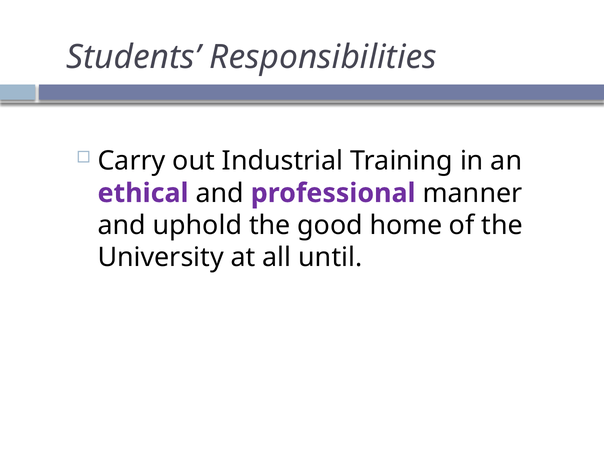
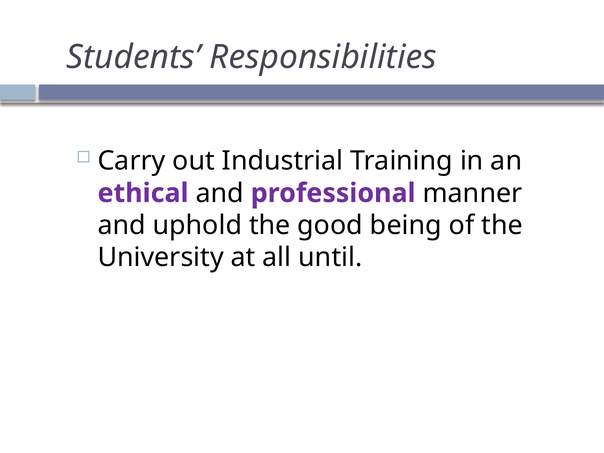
home: home -> being
